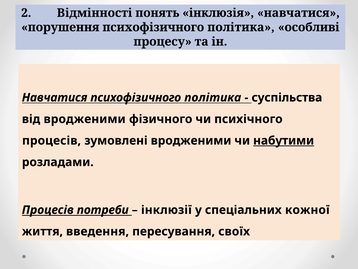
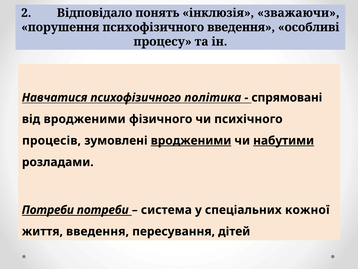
Відмінності: Відмінності -> Відповідало
інклюзія навчатися: навчатися -> зважаючи
порушення психофізичного політика: політика -> введення
суспільства: суспільства -> спрямовані
вродженими at (191, 140) underline: none -> present
Процесів at (48, 210): Процесів -> Потреби
інклюзії: інклюзії -> система
своїх: своїх -> дітей
